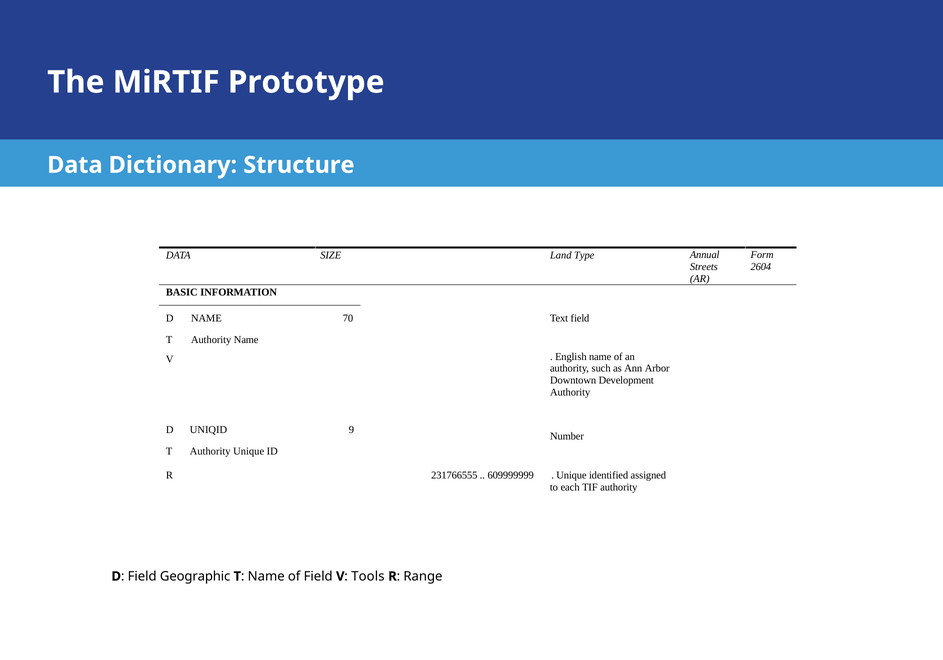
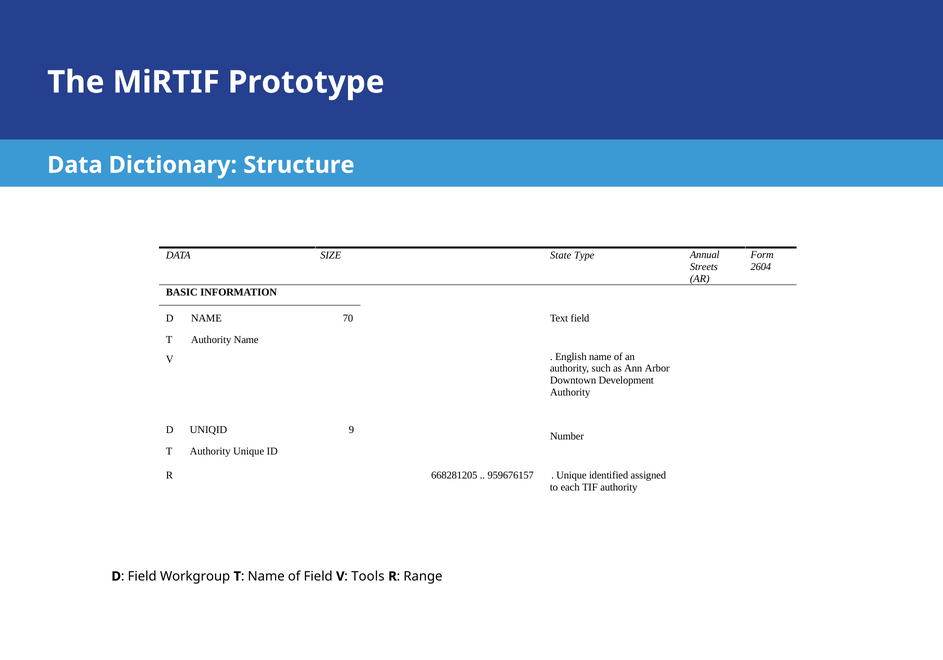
Land: Land -> State
231766555: 231766555 -> 668281205
609999999: 609999999 -> 959676157
Geographic: Geographic -> Workgroup
